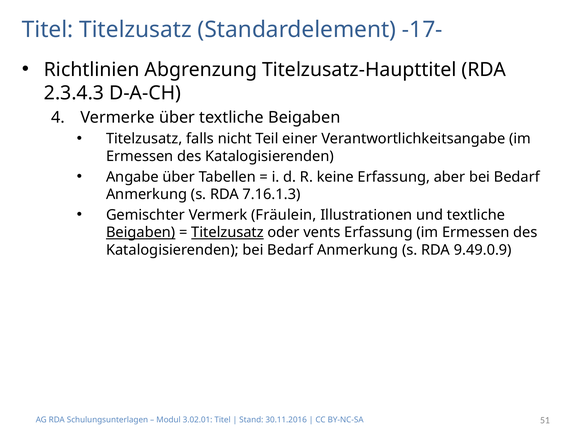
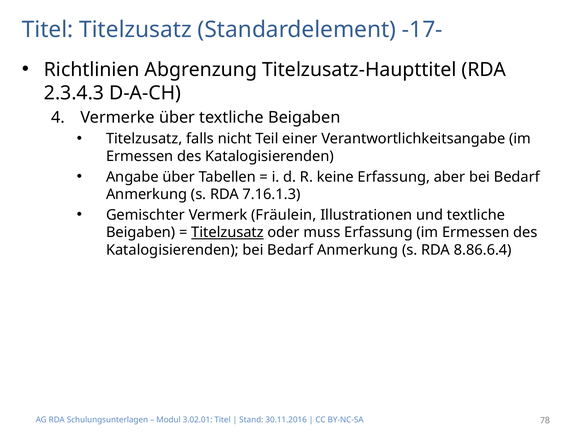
Beigaben at (141, 232) underline: present -> none
vents: vents -> muss
9.49.0.9: 9.49.0.9 -> 8.86.6.4
51: 51 -> 78
